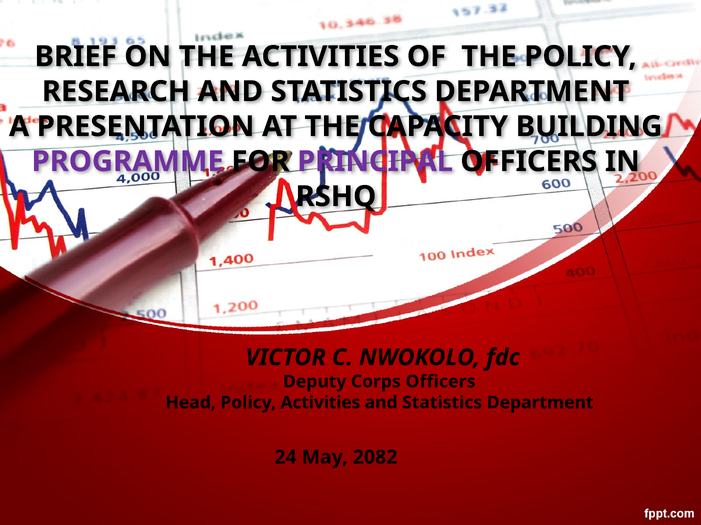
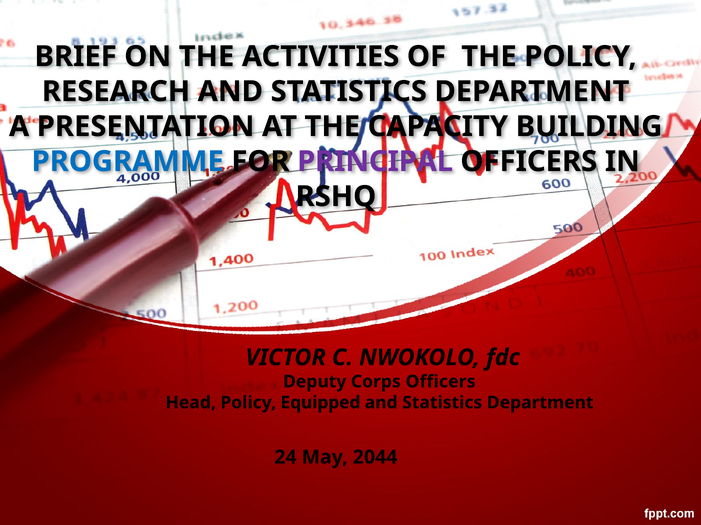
PROGRAMME colour: purple -> blue
Policy Activities: Activities -> Equipped
2082: 2082 -> 2044
